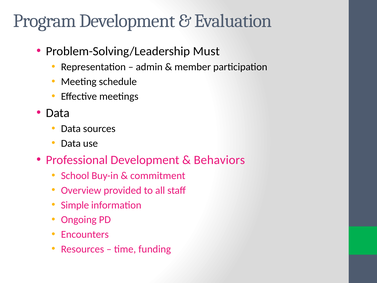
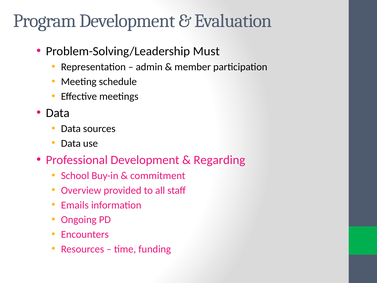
Behaviors: Behaviors -> Regarding
Simple: Simple -> Emails
